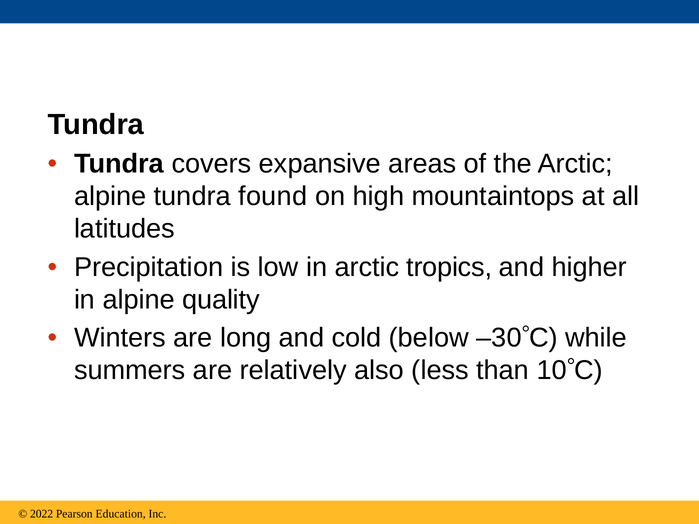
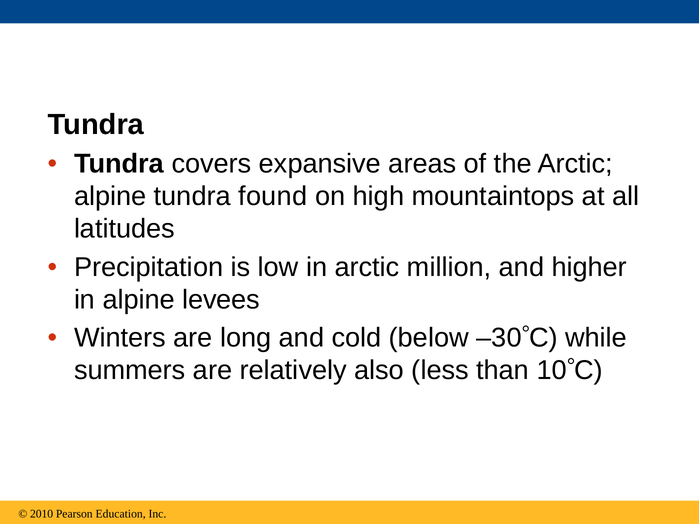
tropics: tropics -> million
quality: quality -> levees
2022: 2022 -> 2010
